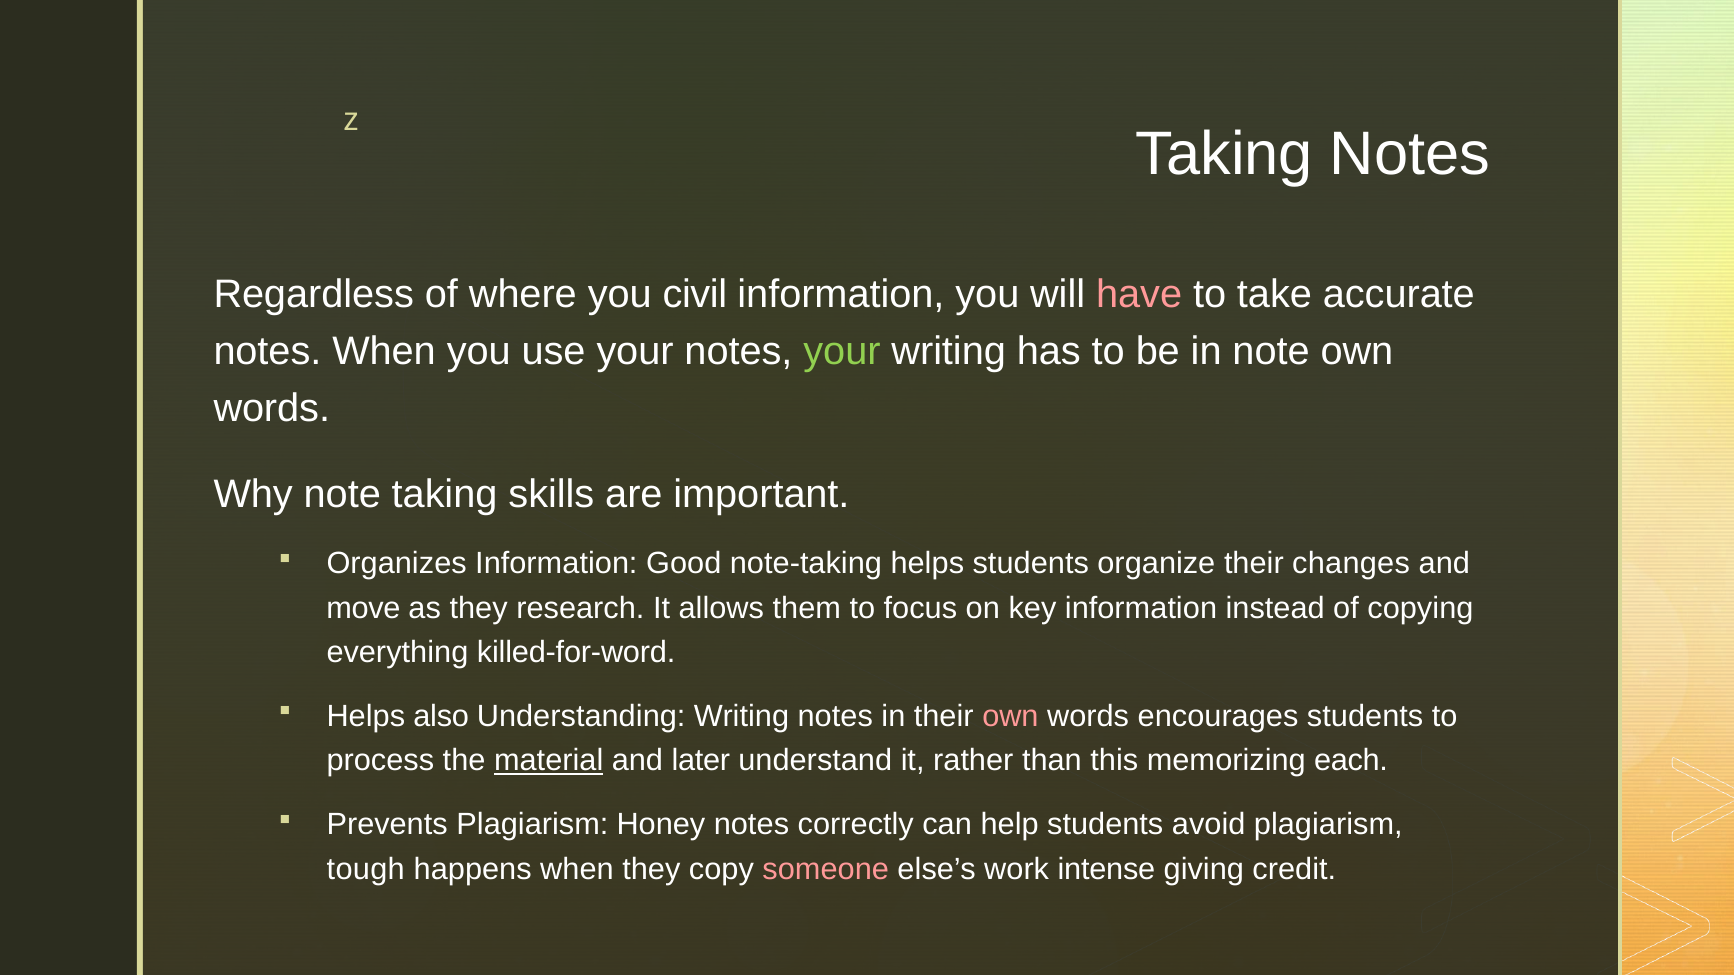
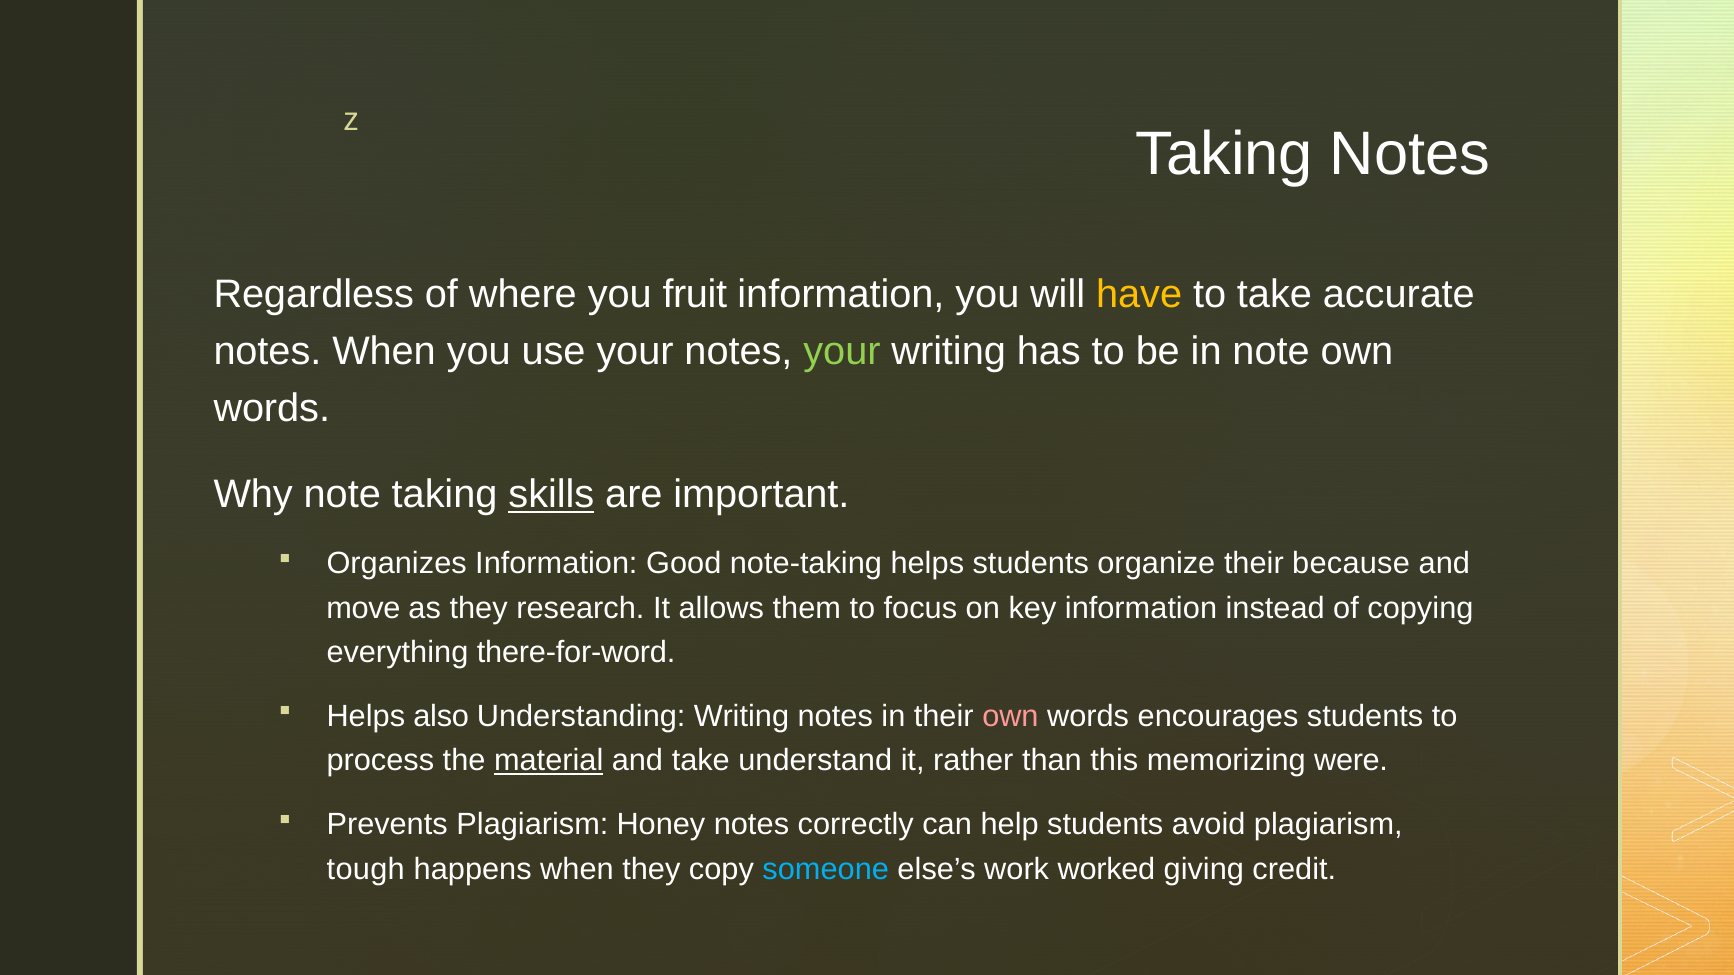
civil: civil -> fruit
have colour: pink -> yellow
skills underline: none -> present
changes: changes -> because
killed-for-word: killed-for-word -> there-for-word
and later: later -> take
each: each -> were
someone colour: pink -> light blue
intense: intense -> worked
